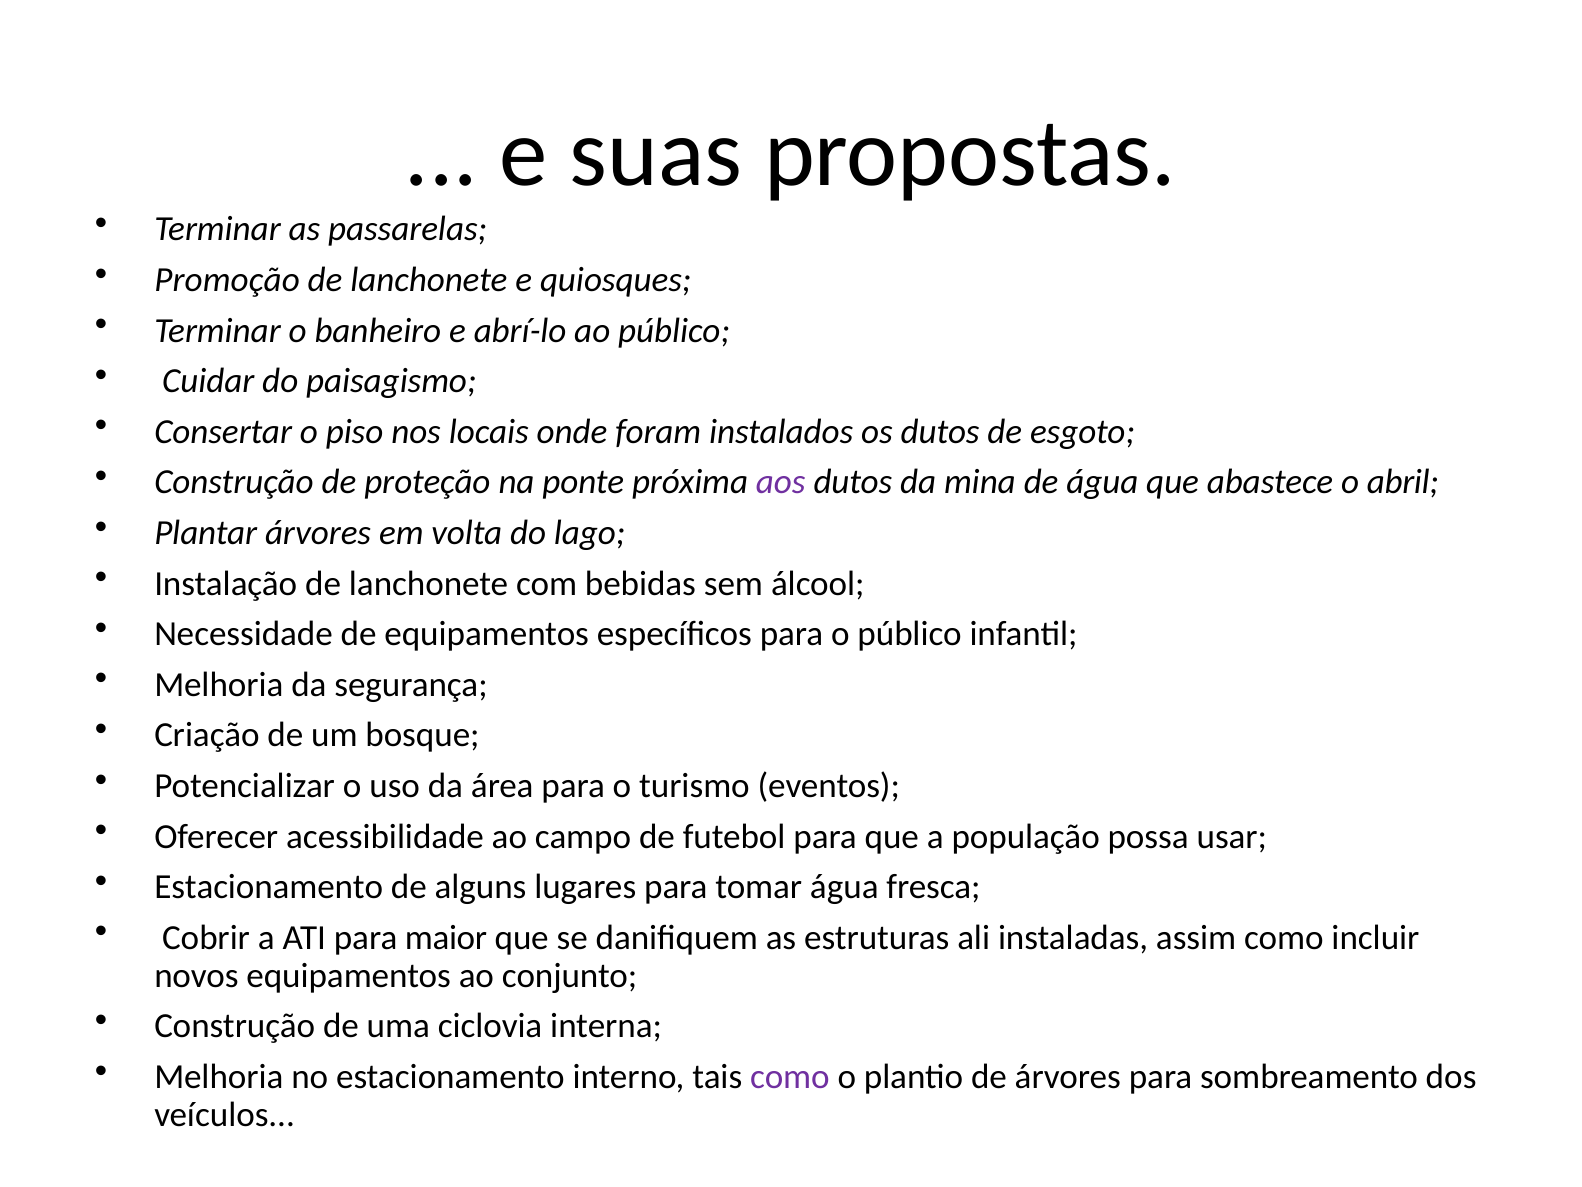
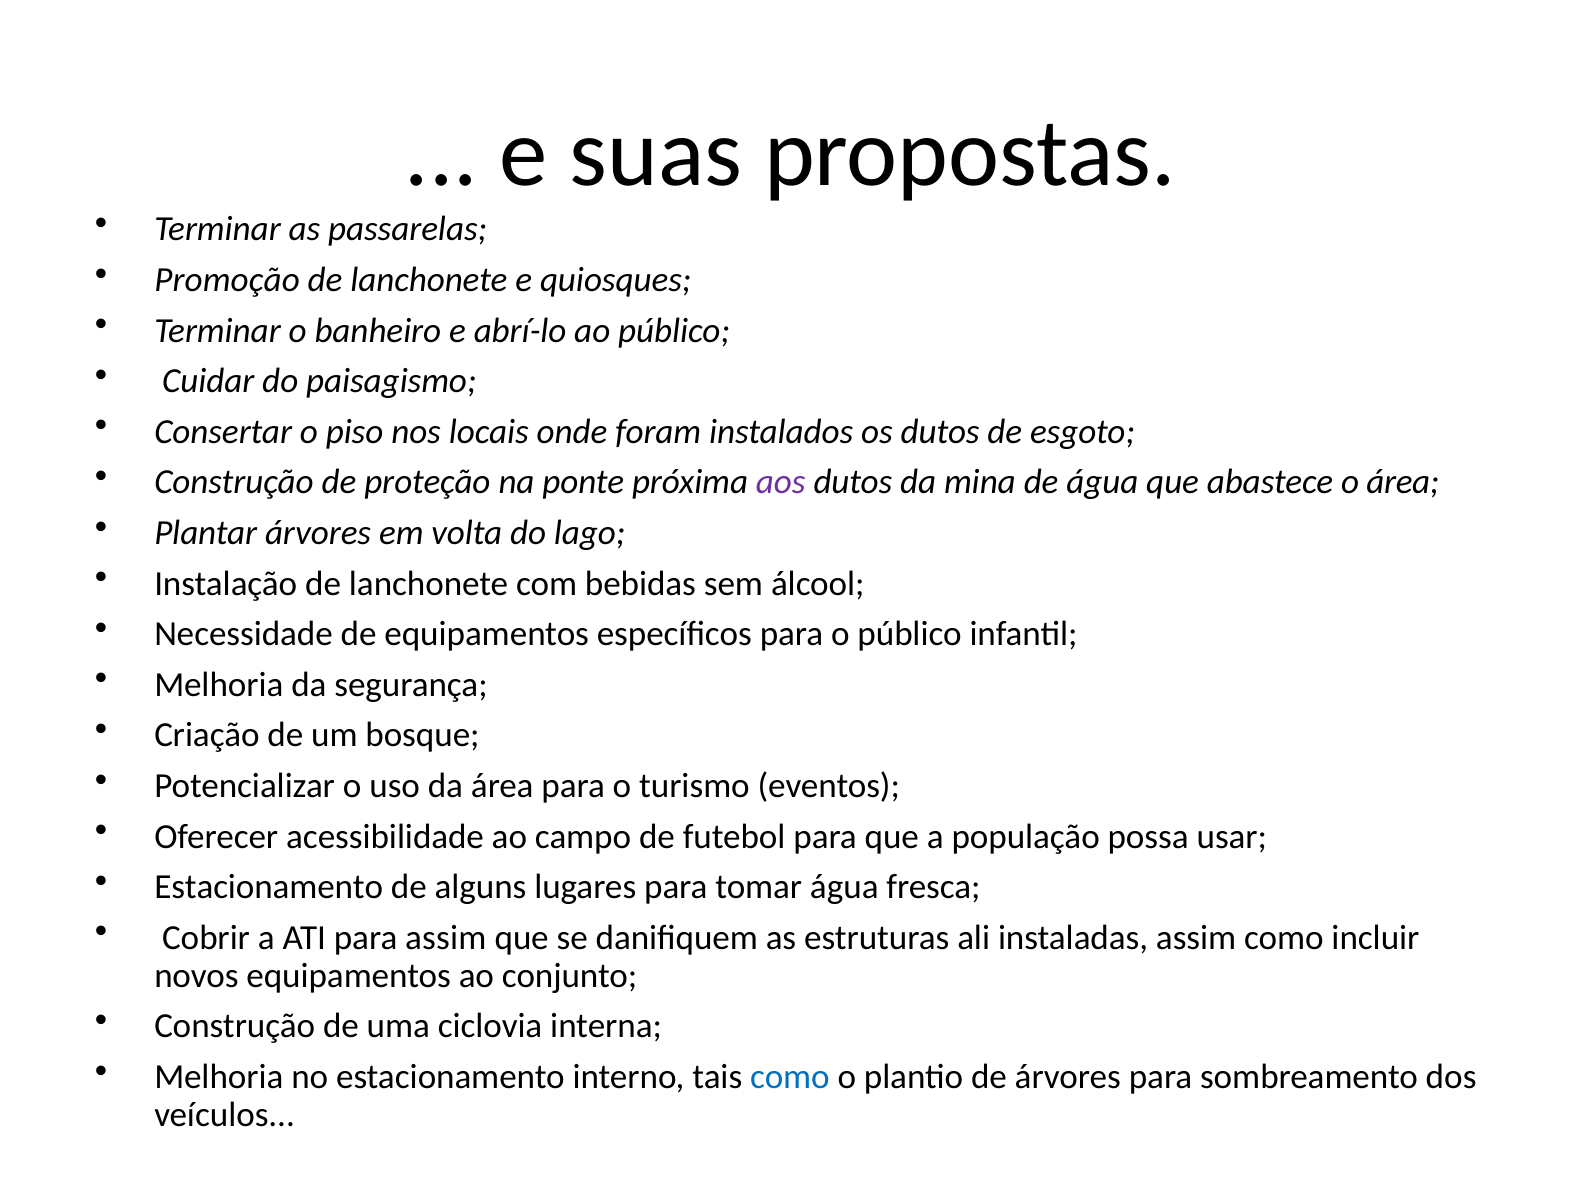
o abril: abril -> área
para maior: maior -> assim
como at (790, 1076) colour: purple -> blue
